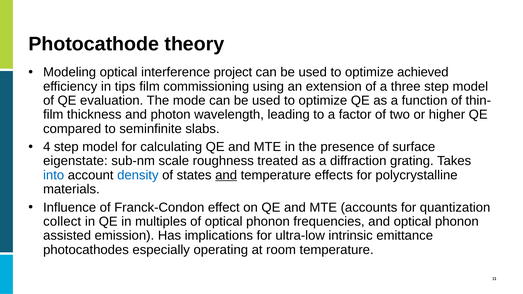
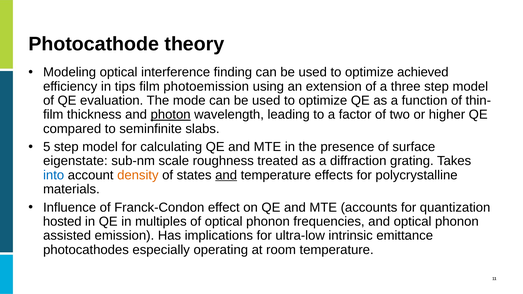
project: project -> finding
commissioning: commissioning -> photoemission
photon underline: none -> present
4: 4 -> 5
density colour: blue -> orange
collect: collect -> hosted
